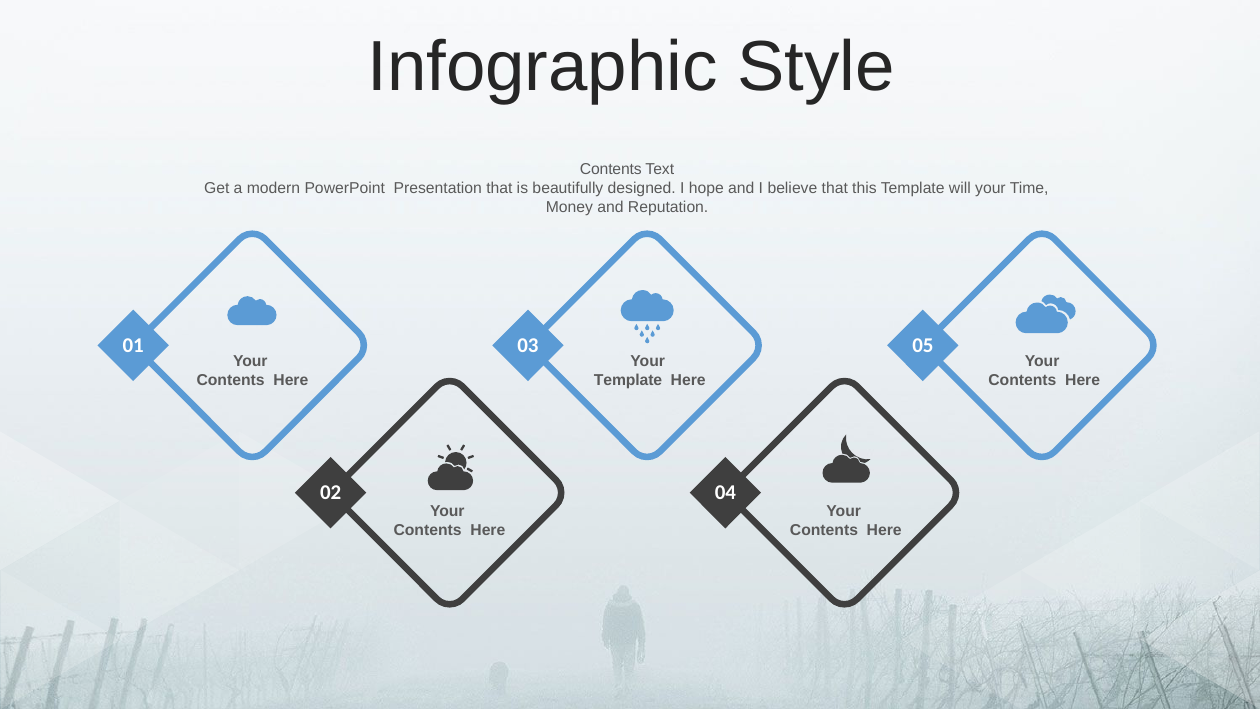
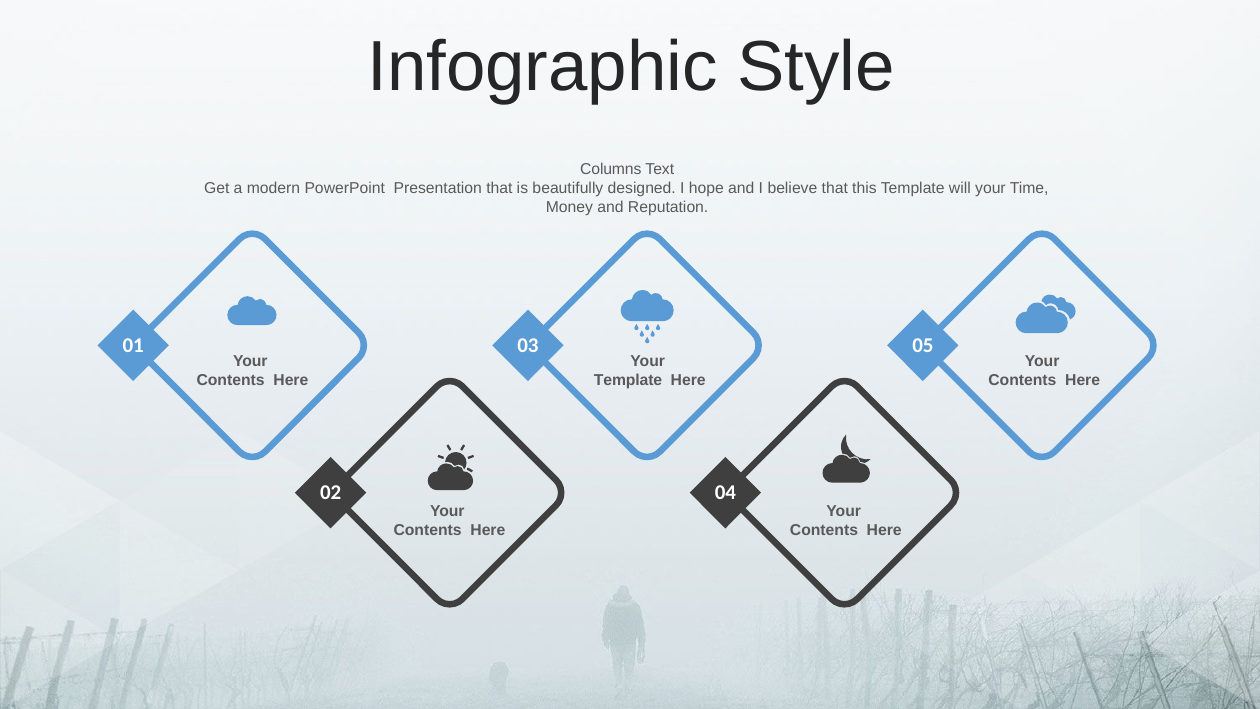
Contents at (611, 169): Contents -> Columns
